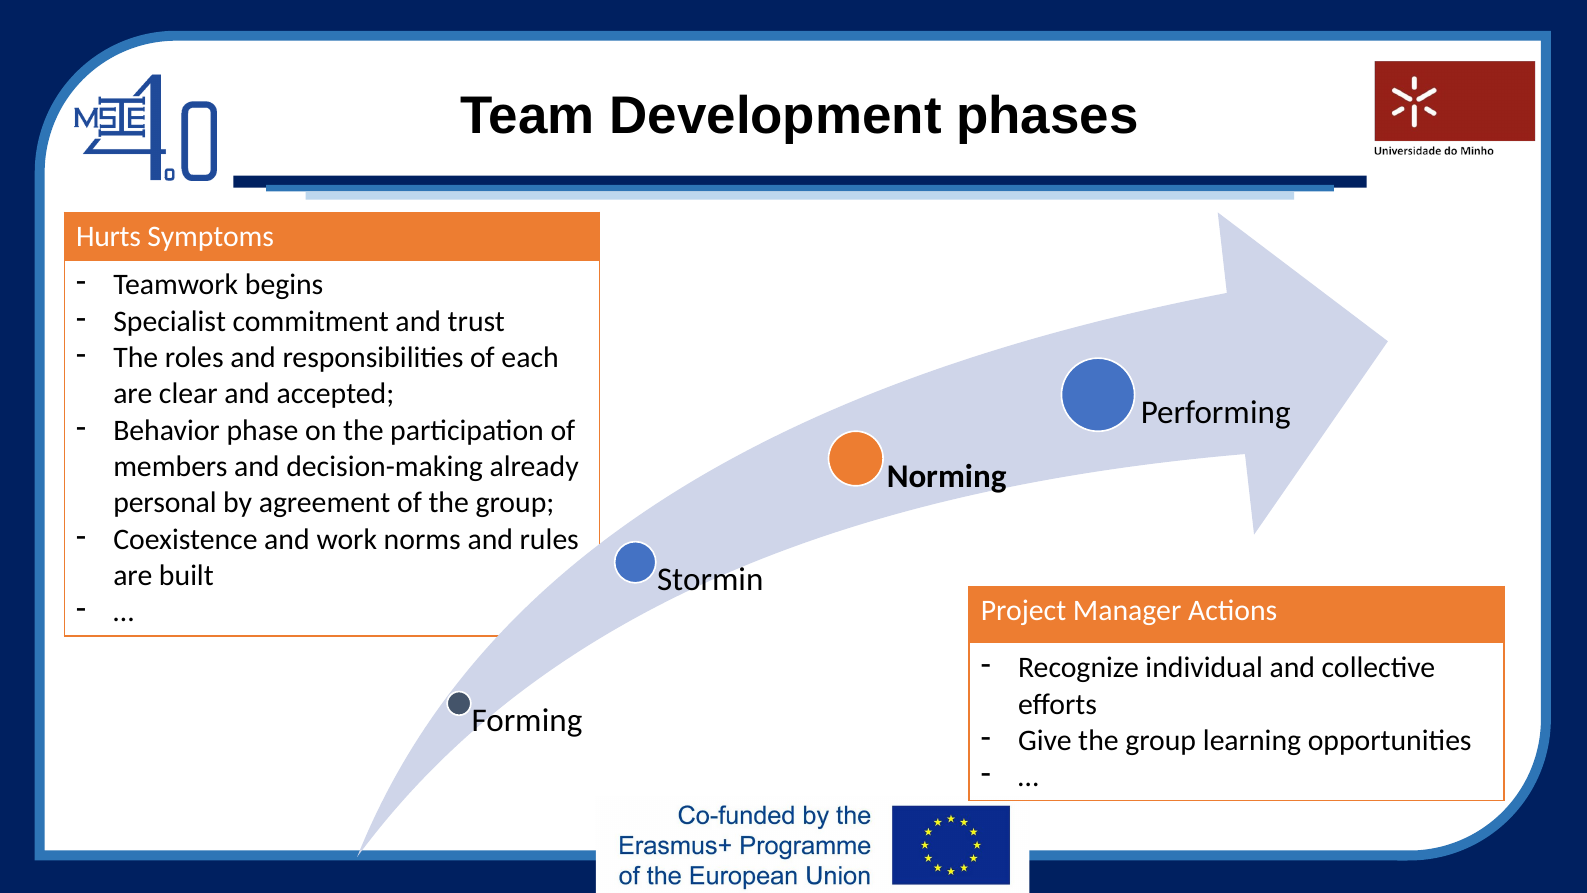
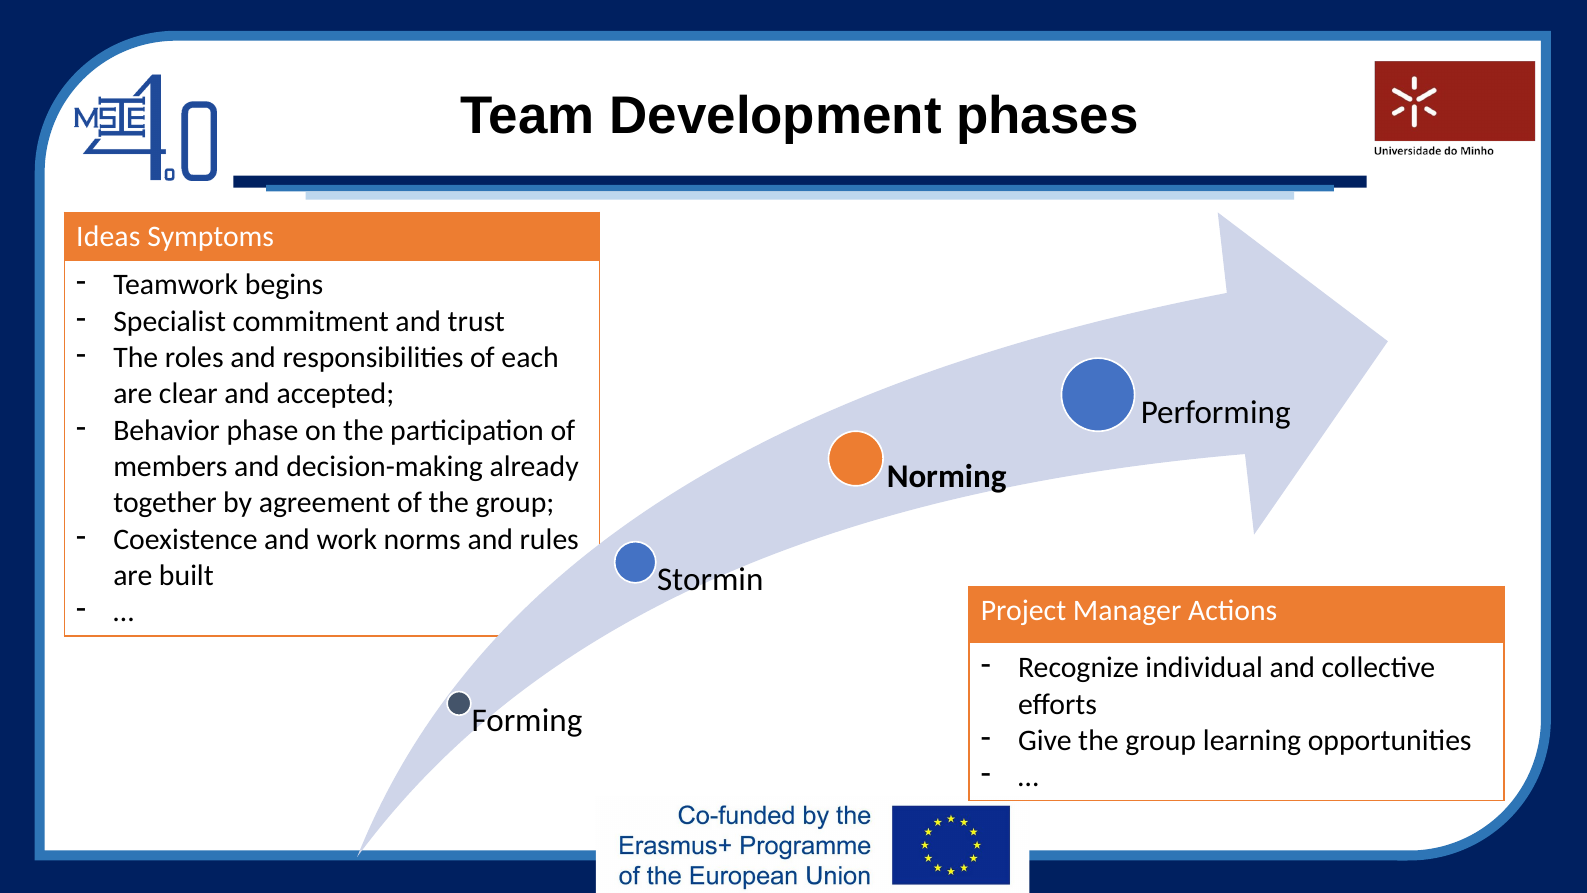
Hurts: Hurts -> Ideas
personal: personal -> together
